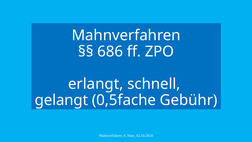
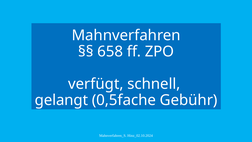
686: 686 -> 658
erlangt: erlangt -> verfügt
